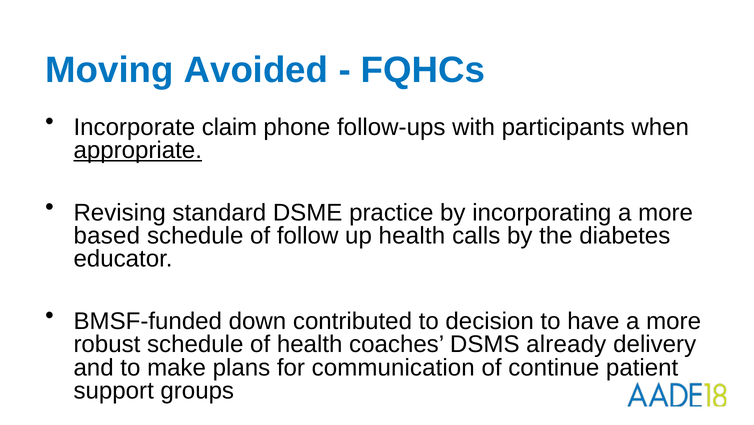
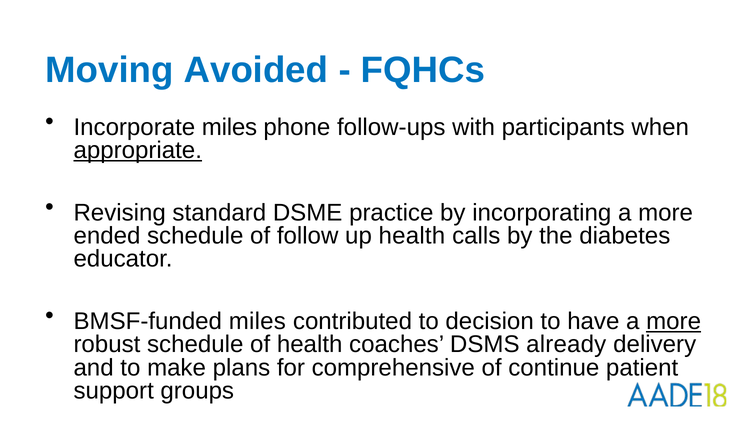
Incorporate claim: claim -> miles
based: based -> ended
BMSF-funded down: down -> miles
more at (674, 321) underline: none -> present
communication: communication -> comprehensive
